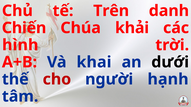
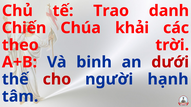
Trên: Trên -> Trao
hình: hình -> theo
khai: khai -> binh
dưới colour: black -> red
